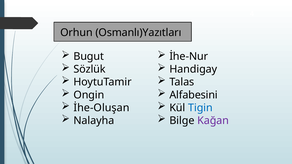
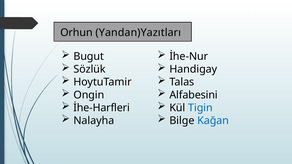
Osmanlı)Yazıtları: Osmanlı)Yazıtları -> Yandan)Yazıtları
İhe-Oluşan: İhe-Oluşan -> İhe-Harfleri
Kağan colour: purple -> blue
